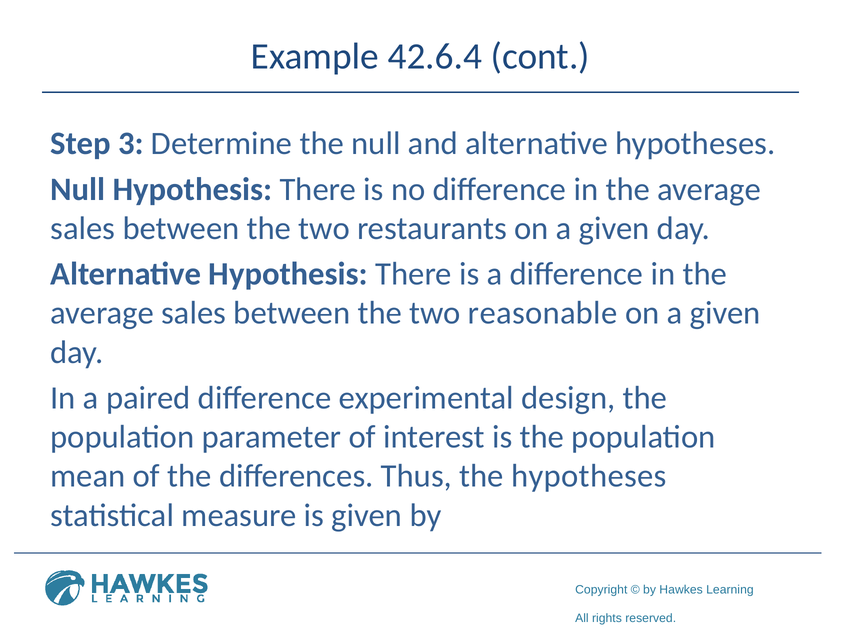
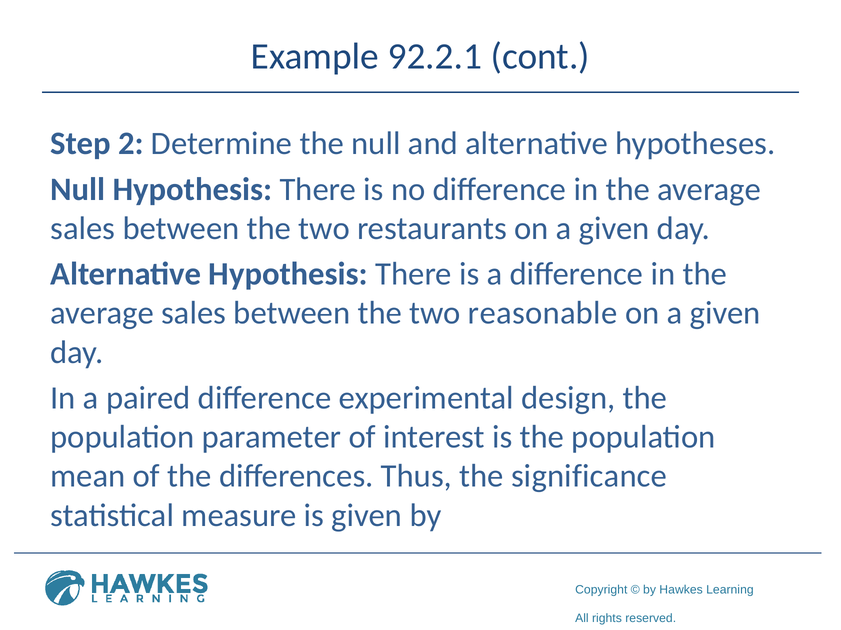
42.6.4: 42.6.4 -> 92.2.1
3: 3 -> 2
the hypotheses: hypotheses -> significance
